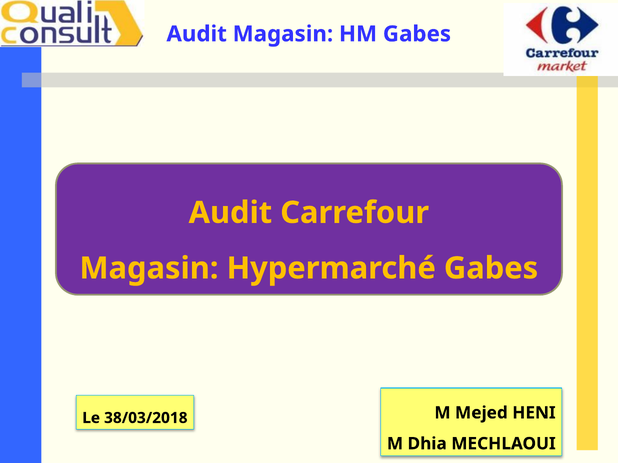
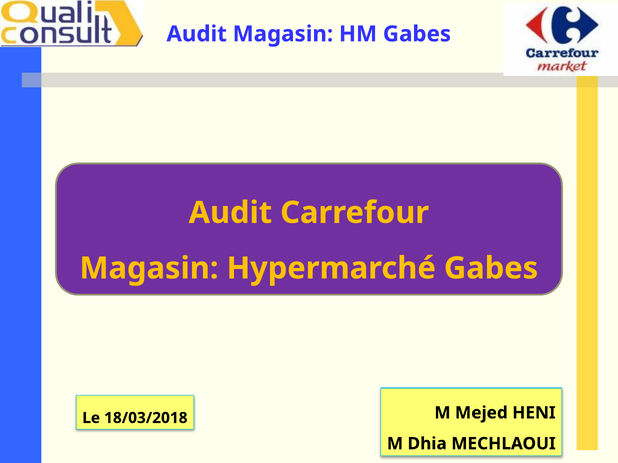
38/03/2018: 38/03/2018 -> 18/03/2018
